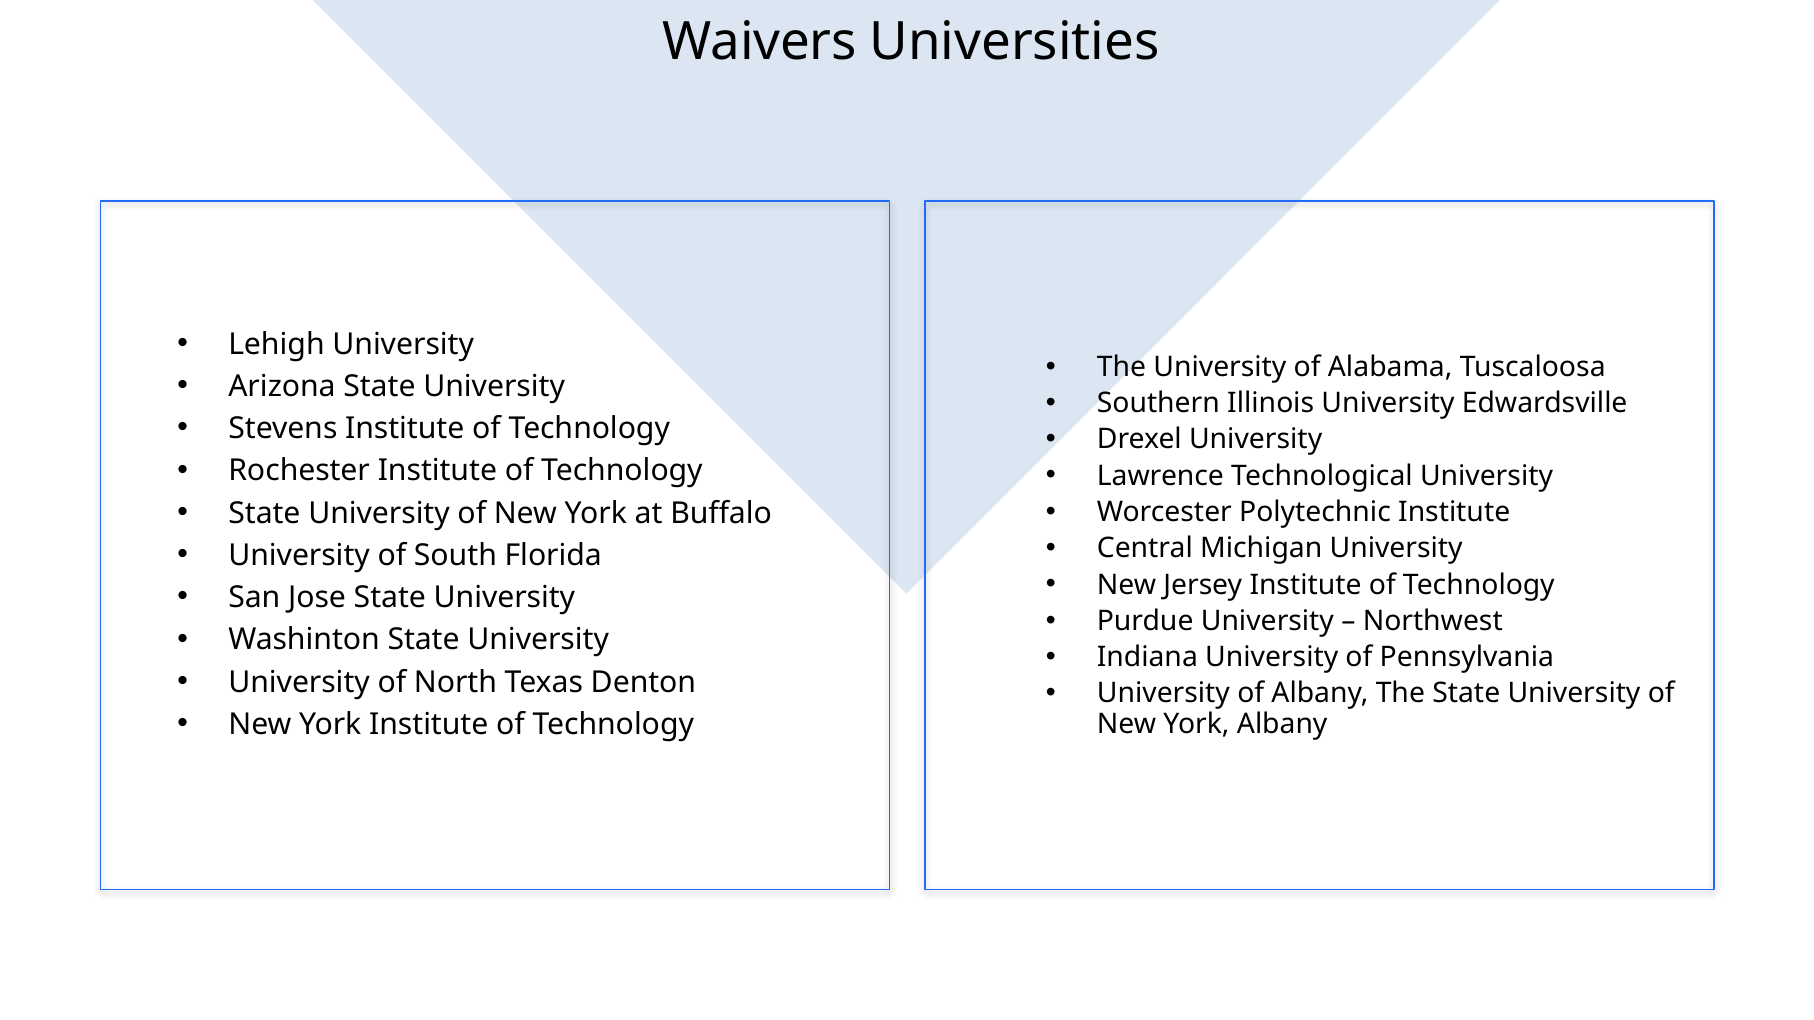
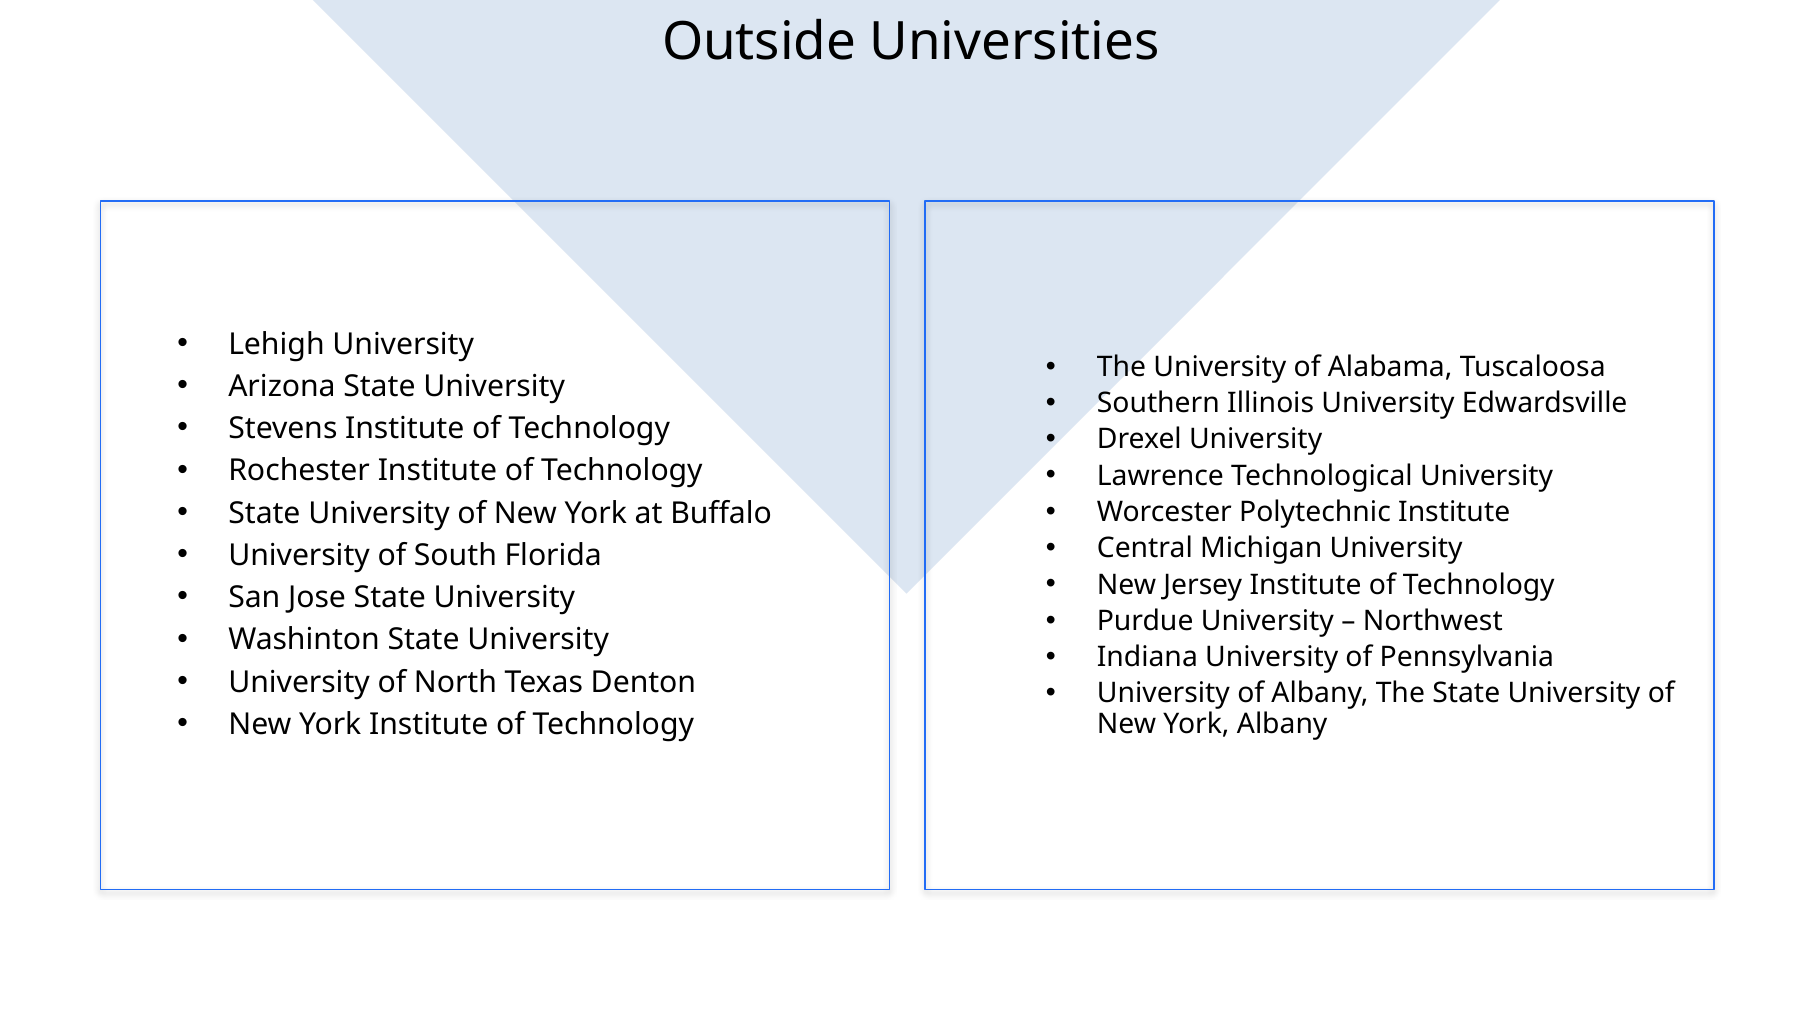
Waivers: Waivers -> Outside
